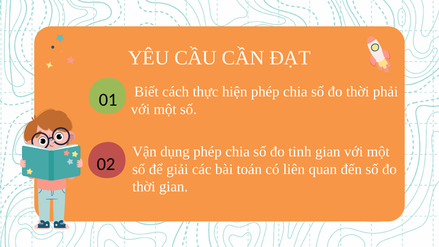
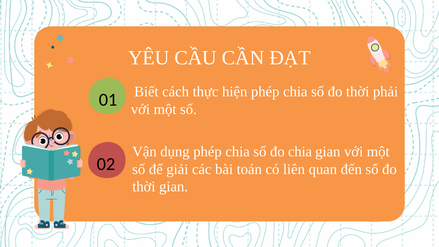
đo tinh: tinh -> chia
